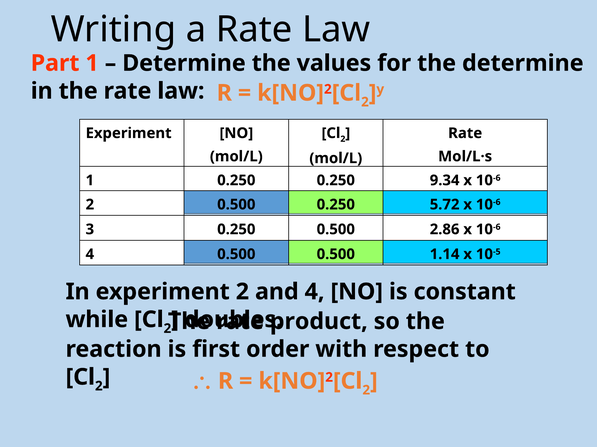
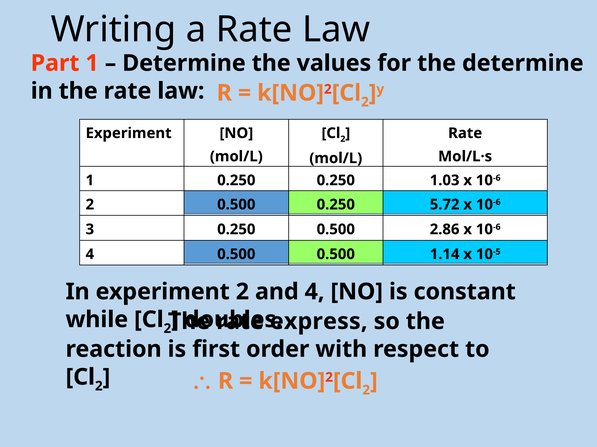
9.34: 9.34 -> 1.03
product: product -> express
